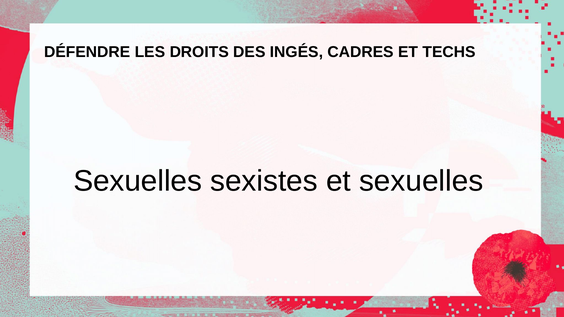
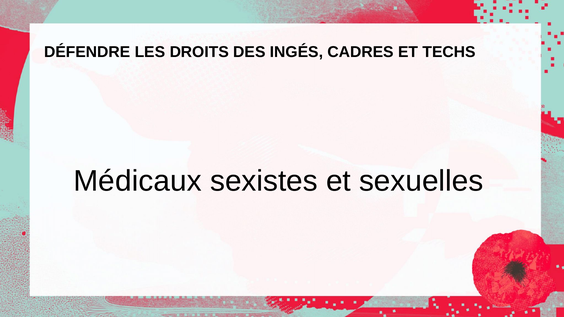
Sexuelles at (138, 181): Sexuelles -> Médicaux
